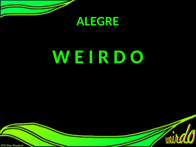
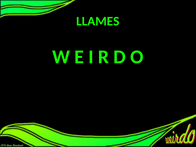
ALEGRE: ALEGRE -> LLAMES
